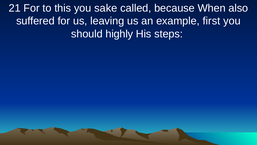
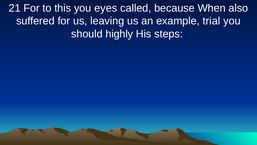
sake: sake -> eyes
first: first -> trial
